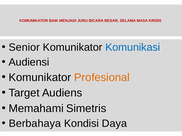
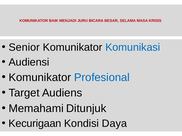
Profesional colour: orange -> blue
Simetris: Simetris -> Ditunjuk
Berbahaya: Berbahaya -> Kecurigaan
